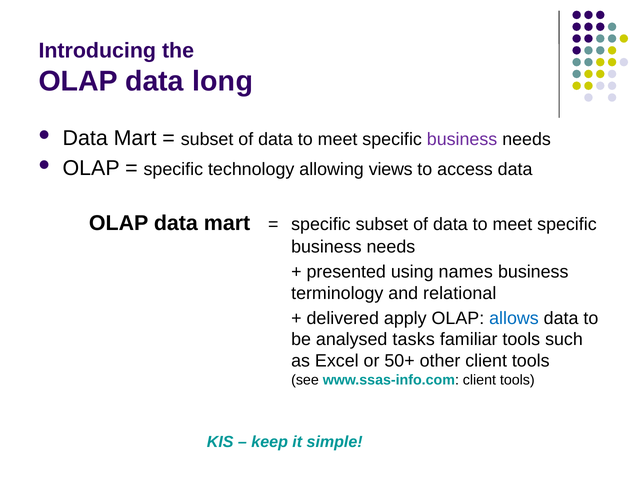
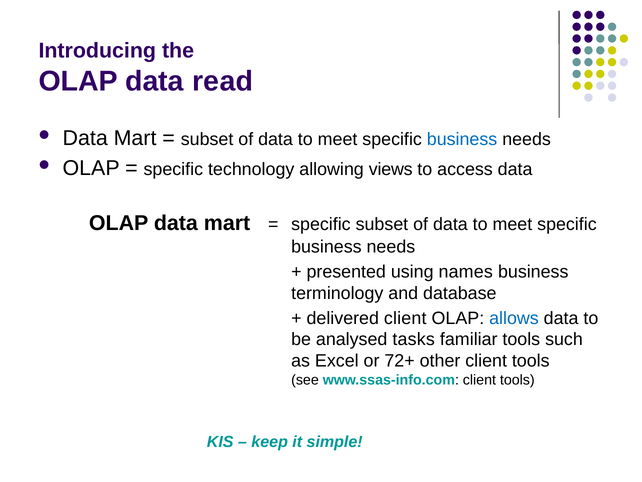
long: long -> read
business at (462, 139) colour: purple -> blue
relational: relational -> database
delivered apply: apply -> client
50+: 50+ -> 72+
